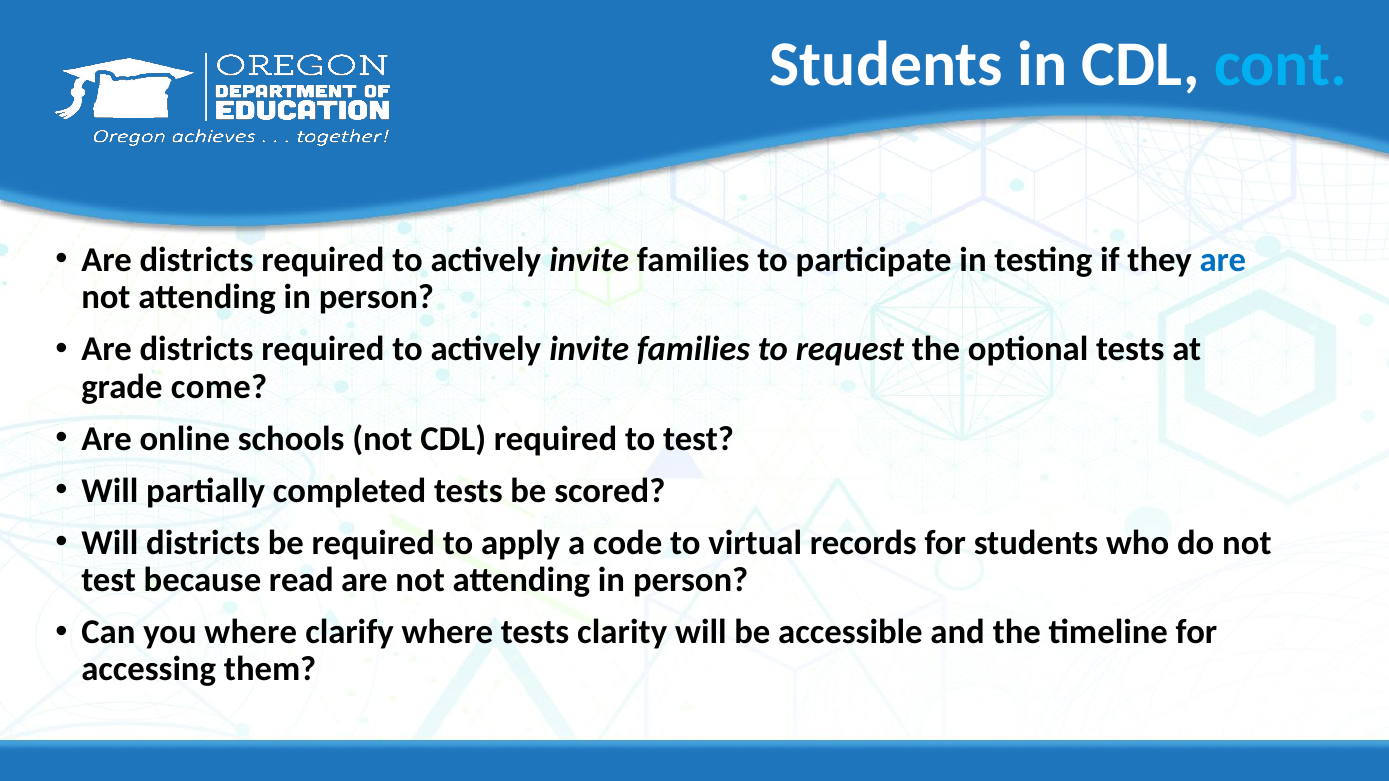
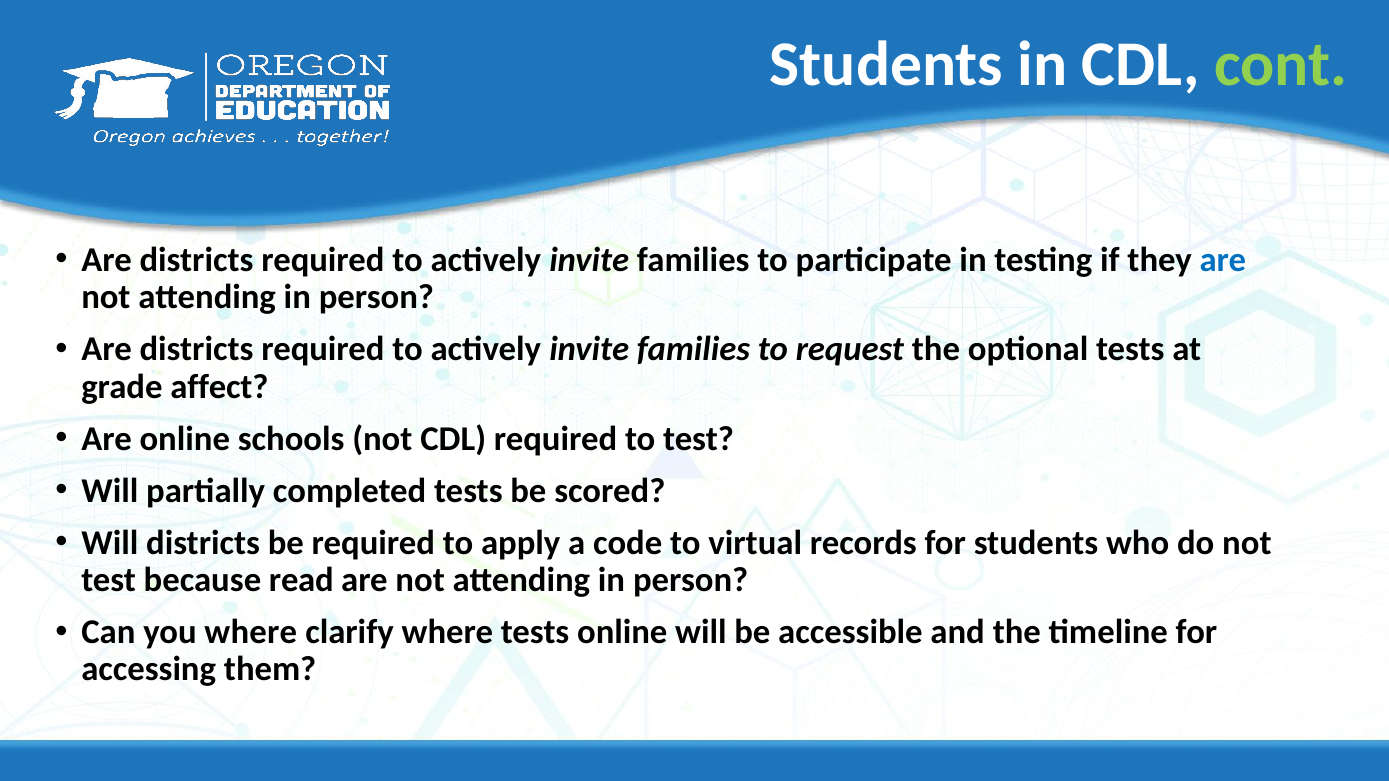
cont colour: light blue -> light green
come: come -> affect
tests clarity: clarity -> online
